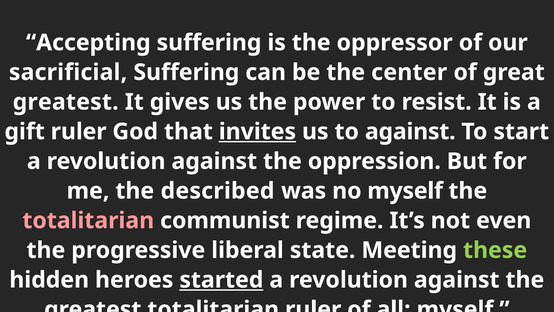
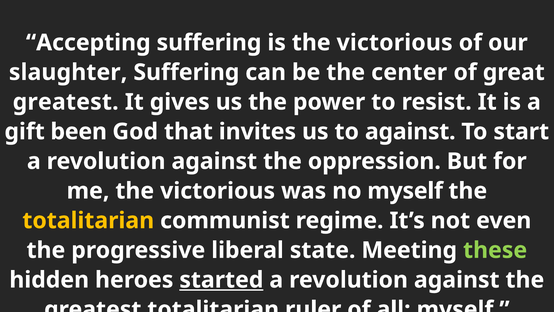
is the oppressor: oppressor -> victorious
sacrificial: sacrificial -> slaughter
gift ruler: ruler -> been
invites underline: present -> none
me the described: described -> victorious
totalitarian at (88, 220) colour: pink -> yellow
